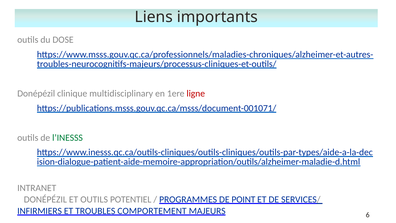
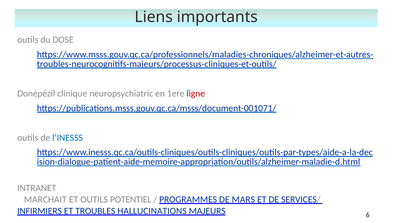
multidisciplinary: multidisciplinary -> neuropsychiatric
l’INESSS colour: green -> blue
DONÉPÉZIL at (45, 199): DONÉPÉZIL -> MARCHAIT
POINT: POINT -> MARS
COMPORTEMENT: COMPORTEMENT -> HALLUCINATIONS
